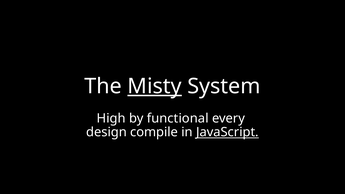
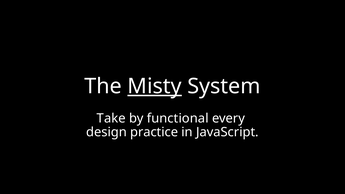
High: High -> Take
compile: compile -> practice
JavaScript underline: present -> none
